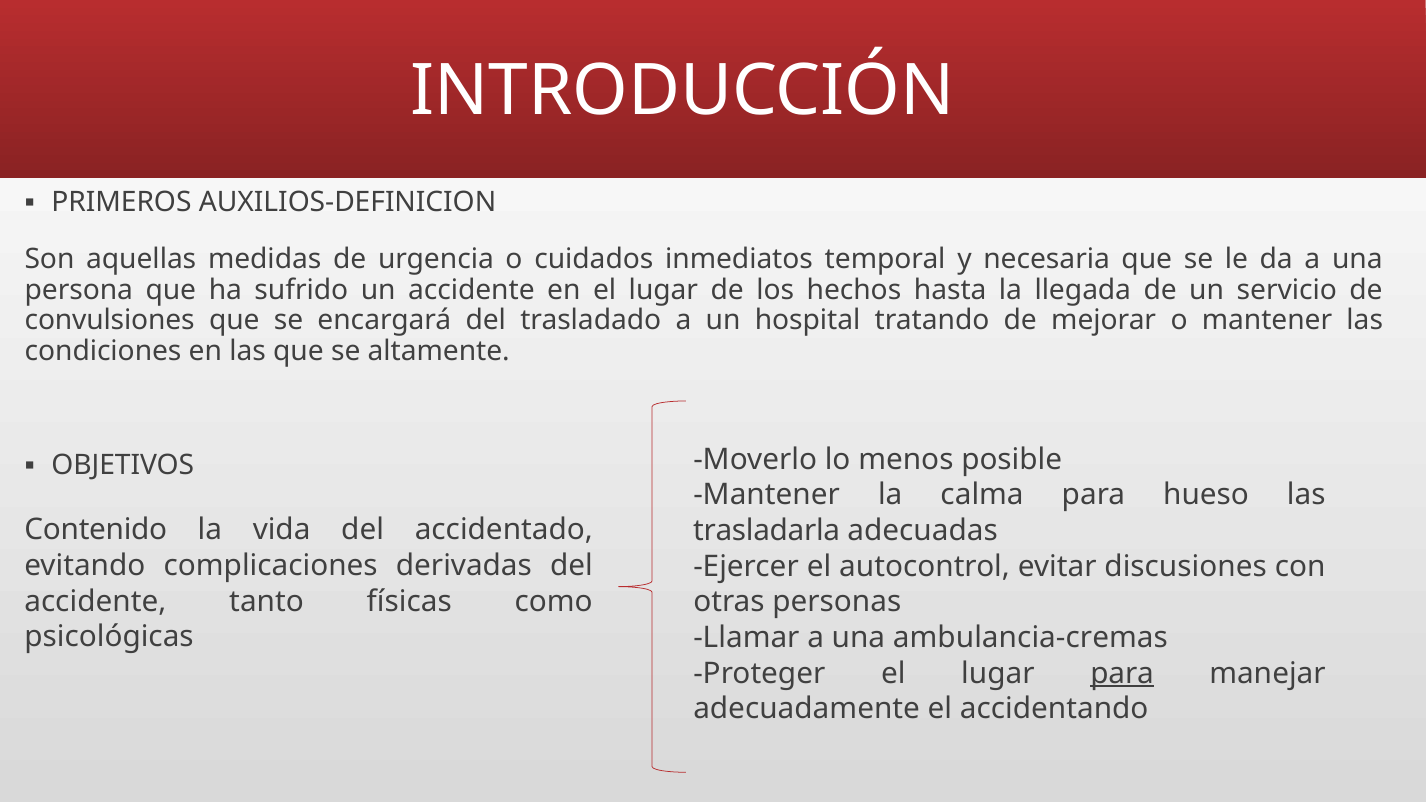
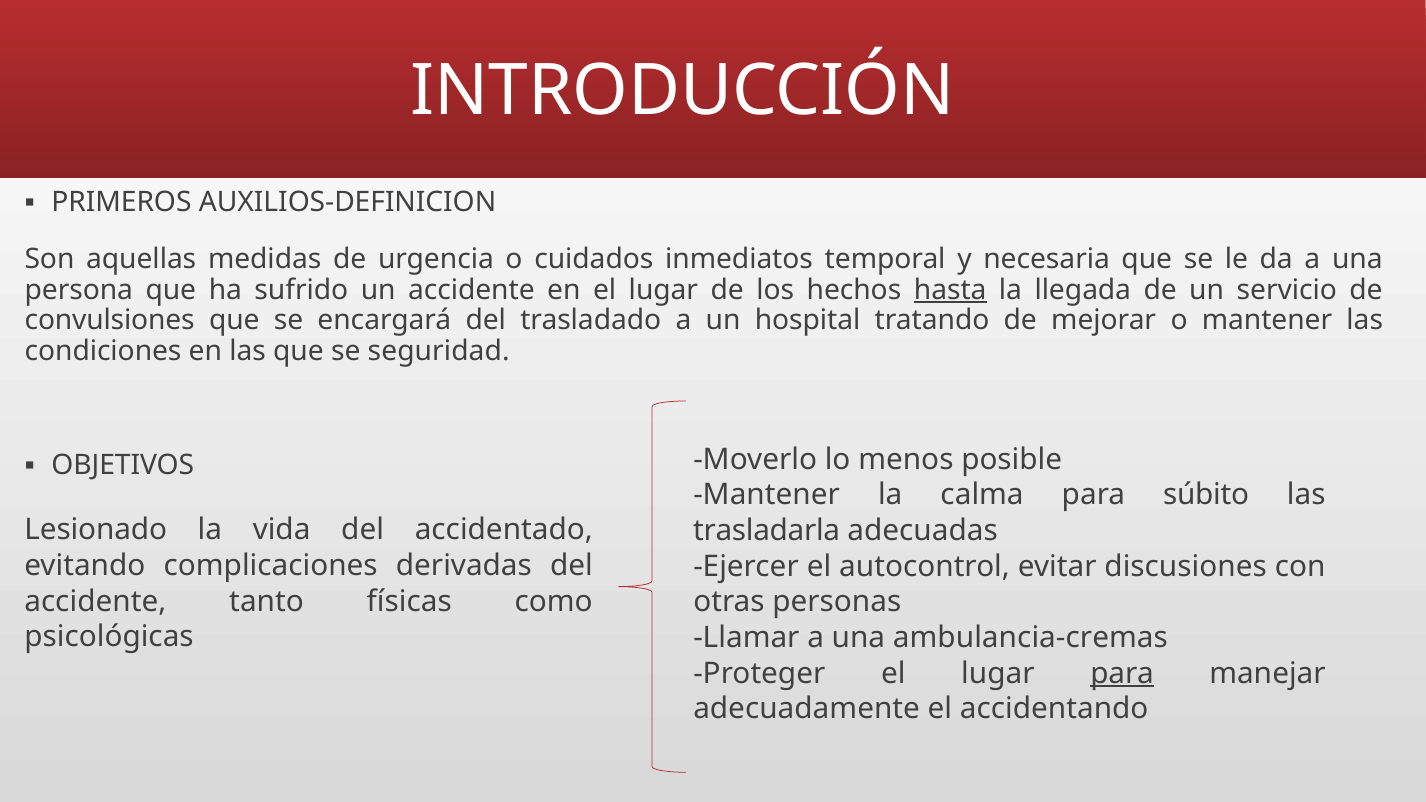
hasta underline: none -> present
altamente: altamente -> seguridad
hueso: hueso -> súbito
Contenido: Contenido -> Lesionado
